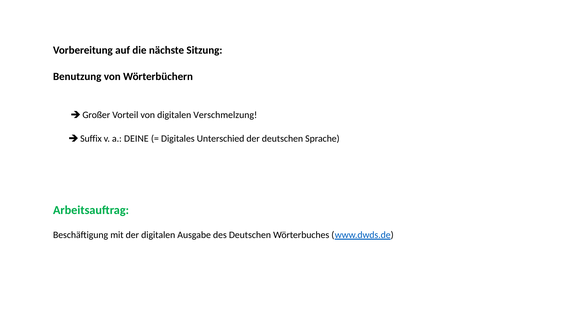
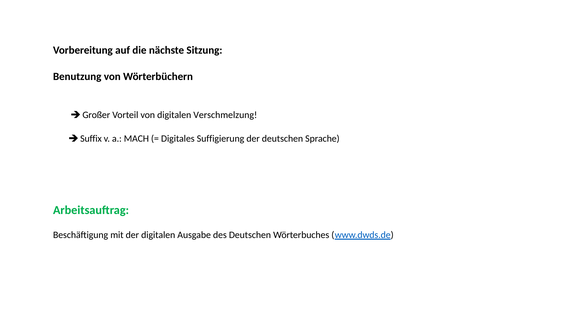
DEINE: DEINE -> MACH
Unterschied: Unterschied -> Suffigierung
